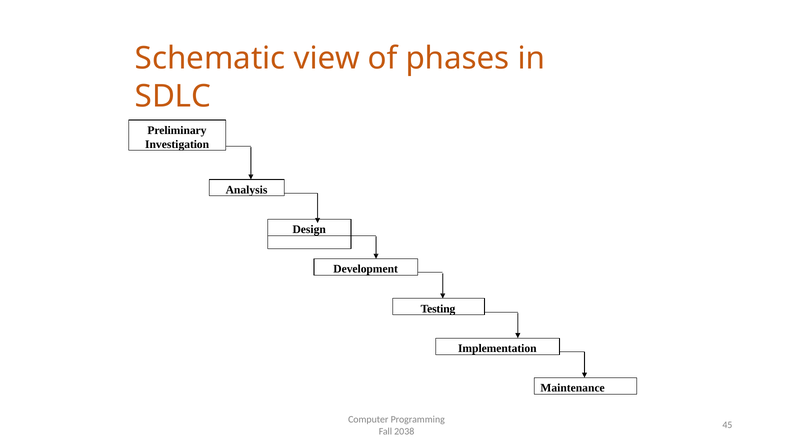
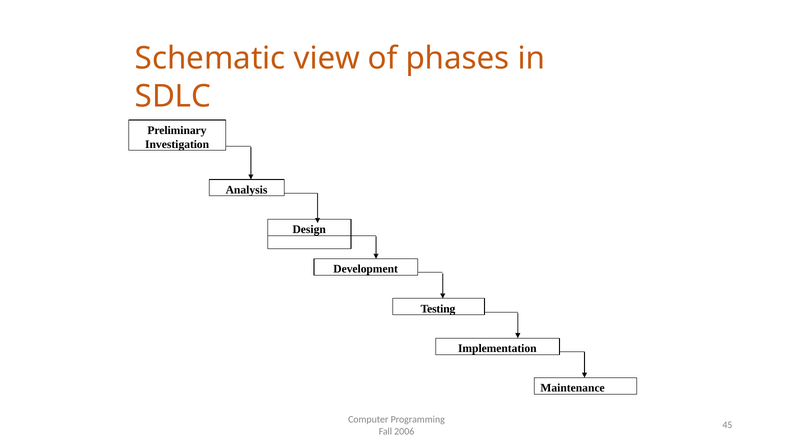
2038: 2038 -> 2006
